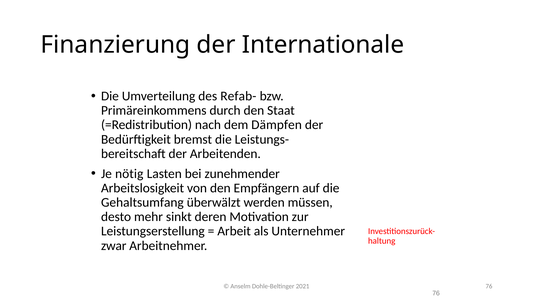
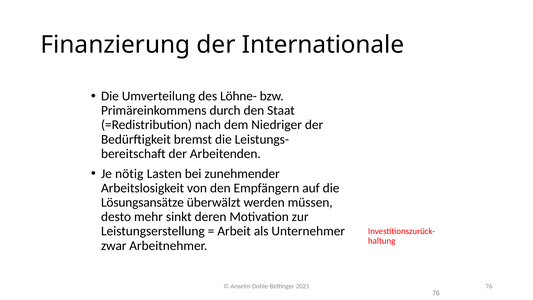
Refab-: Refab- -> Löhne-
Dämpfen: Dämpfen -> Niedriger
Gehaltsumfang: Gehaltsumfang -> Lösungsansätze
